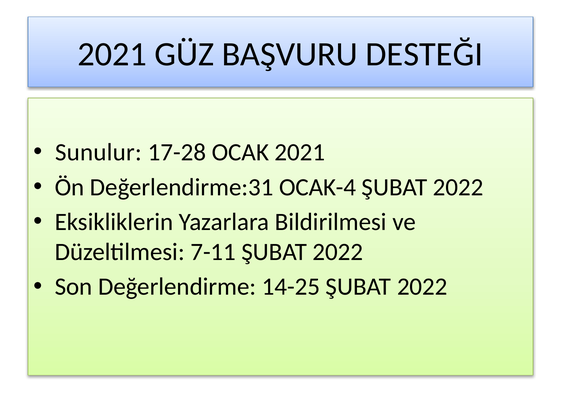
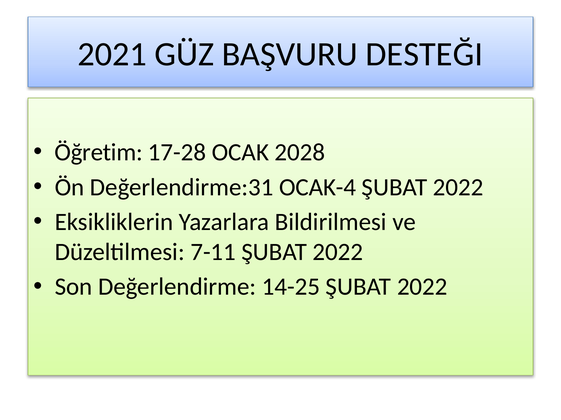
Sunulur: Sunulur -> Öğretim
OCAK 2021: 2021 -> 2028
